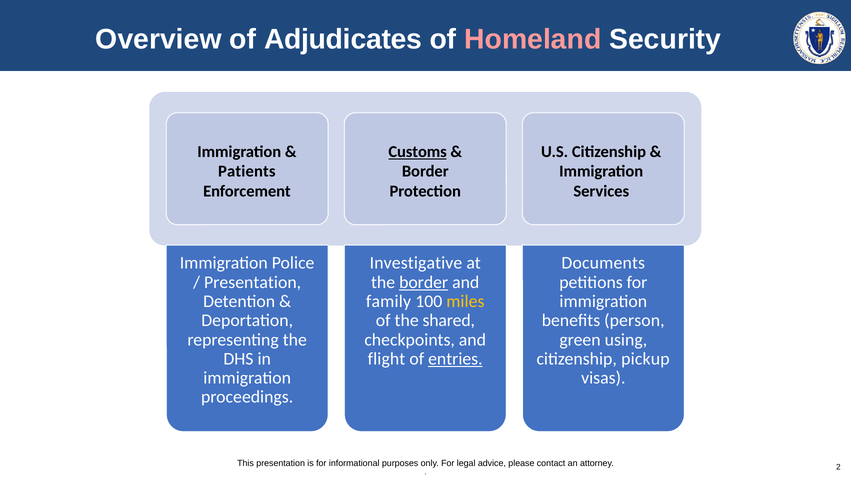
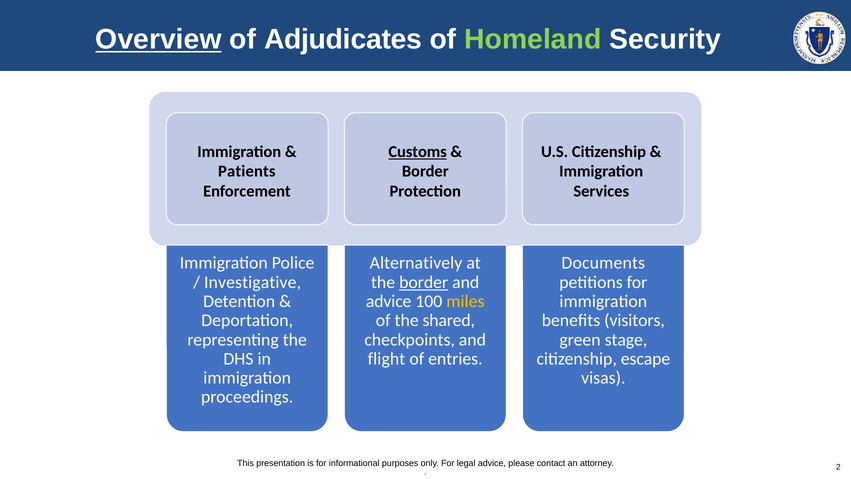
Overview underline: none -> present
Homeland colour: pink -> light green
Investigative: Investigative -> Alternatively
Presentation at (253, 282): Presentation -> Investigative
family at (389, 301): family -> advice
person: person -> visitors
using: using -> stage
entries underline: present -> none
pickup: pickup -> escape
